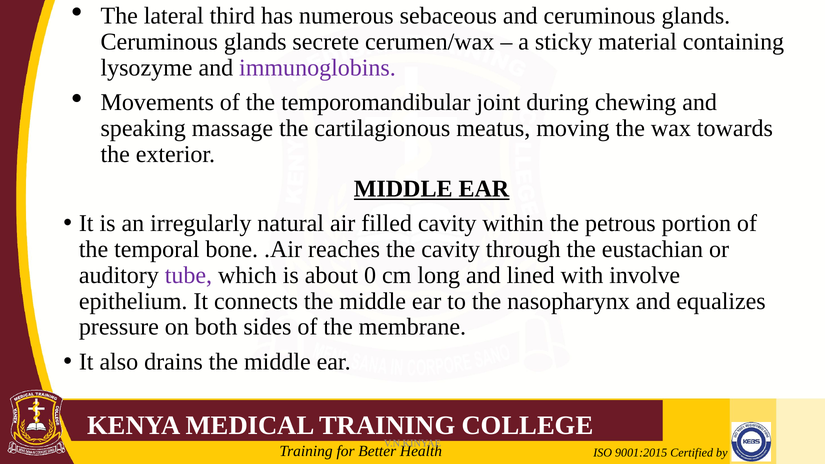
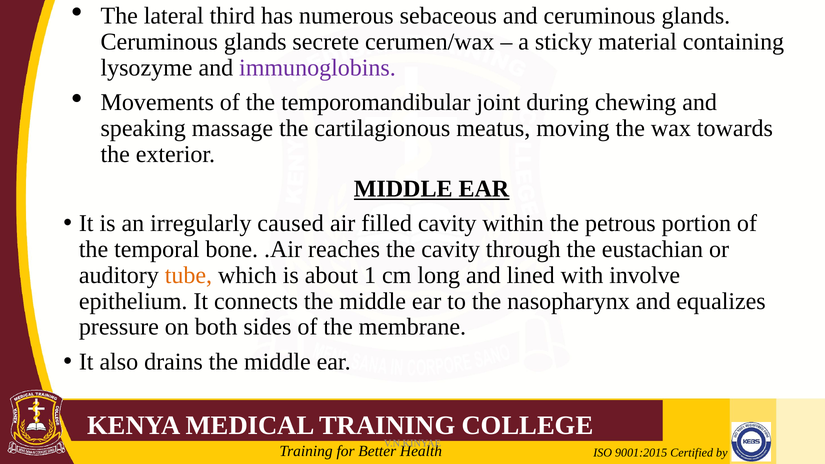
natural: natural -> caused
tube colour: purple -> orange
0: 0 -> 1
